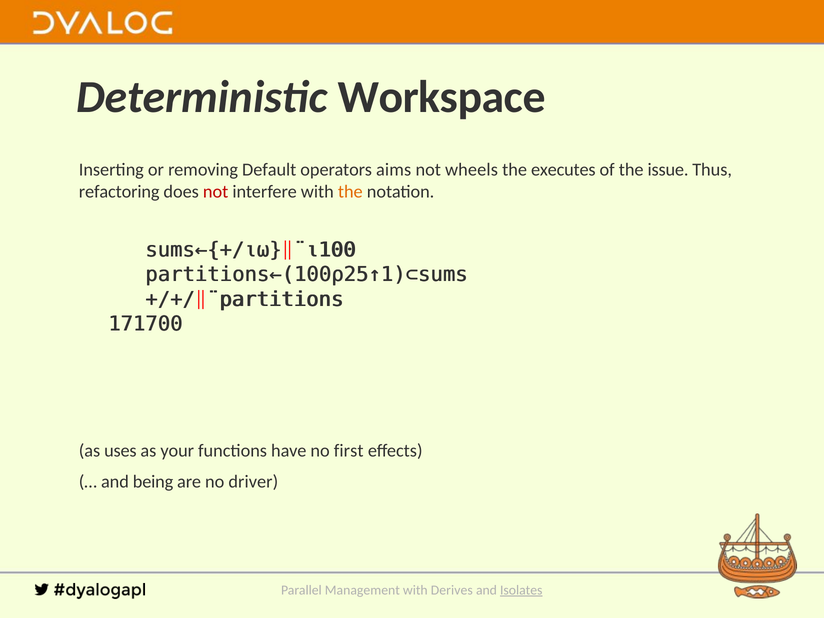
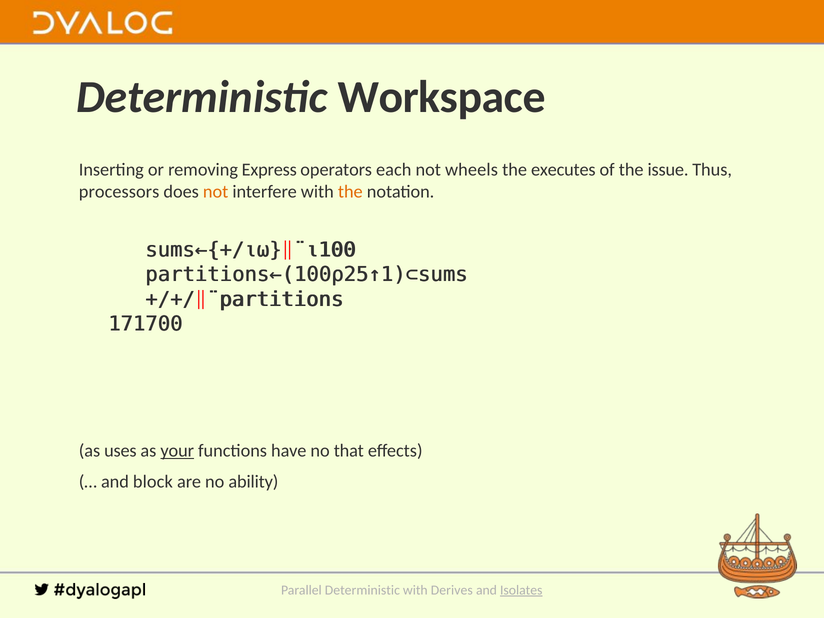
Default: Default -> Express
aims: aims -> each
refactoring: refactoring -> processors
not at (216, 192) colour: red -> orange
your underline: none -> present
first: first -> that
being: being -> block
driver: driver -> ability
Parallel Management: Management -> Deterministic
